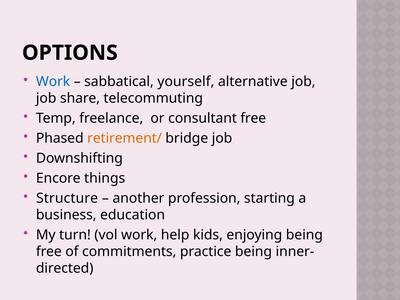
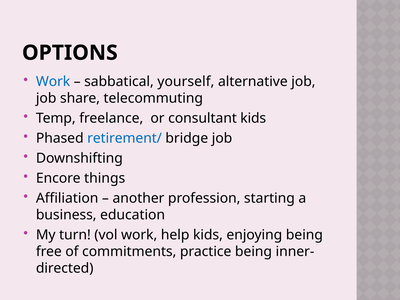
consultant free: free -> kids
retirement/ colour: orange -> blue
Structure: Structure -> Affiliation
